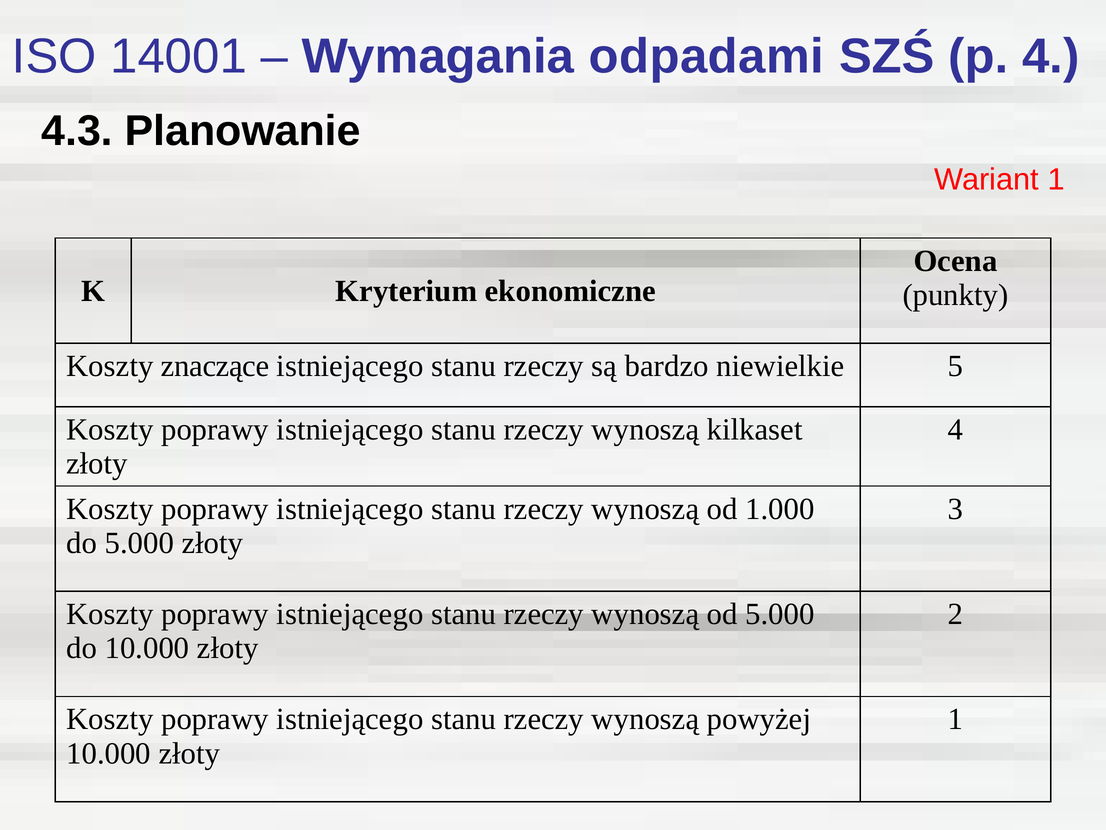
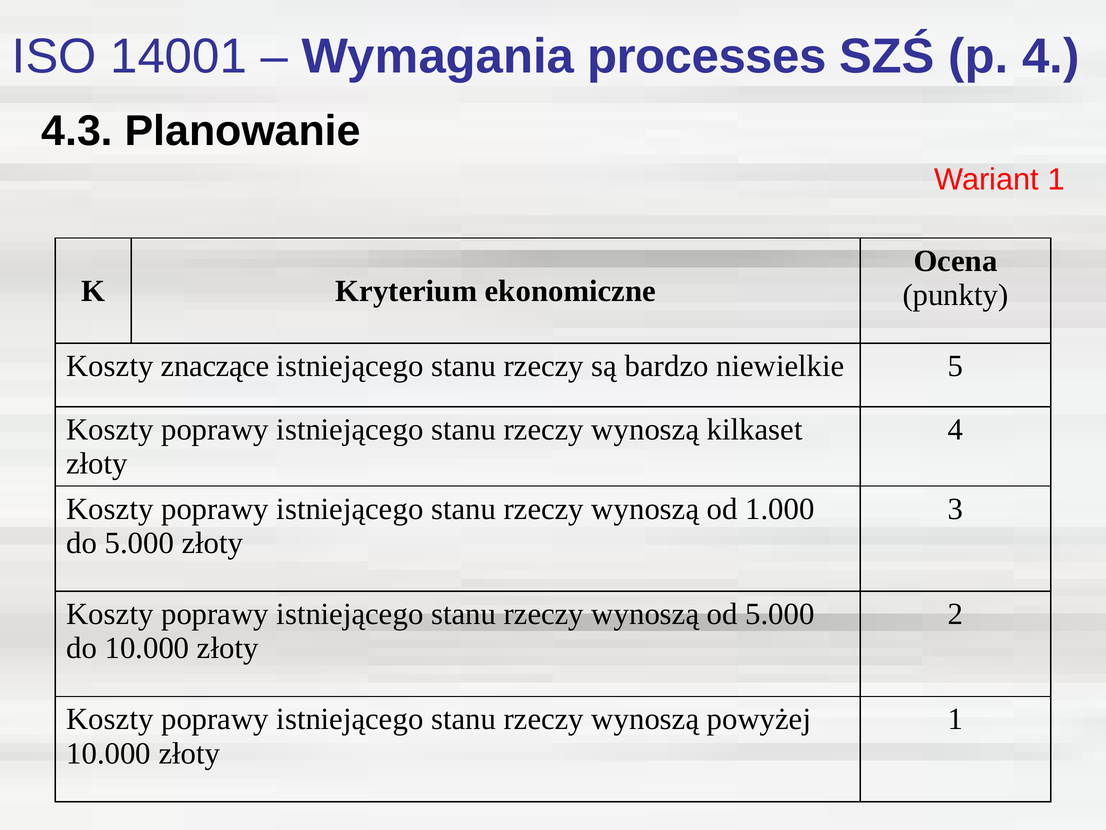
odpadami: odpadami -> processes
